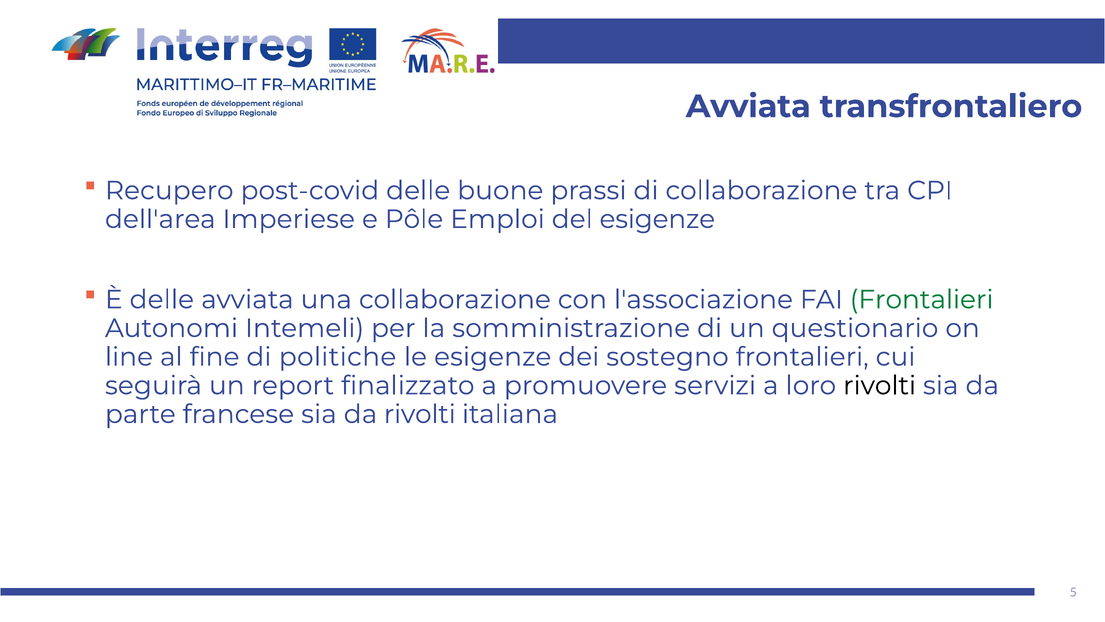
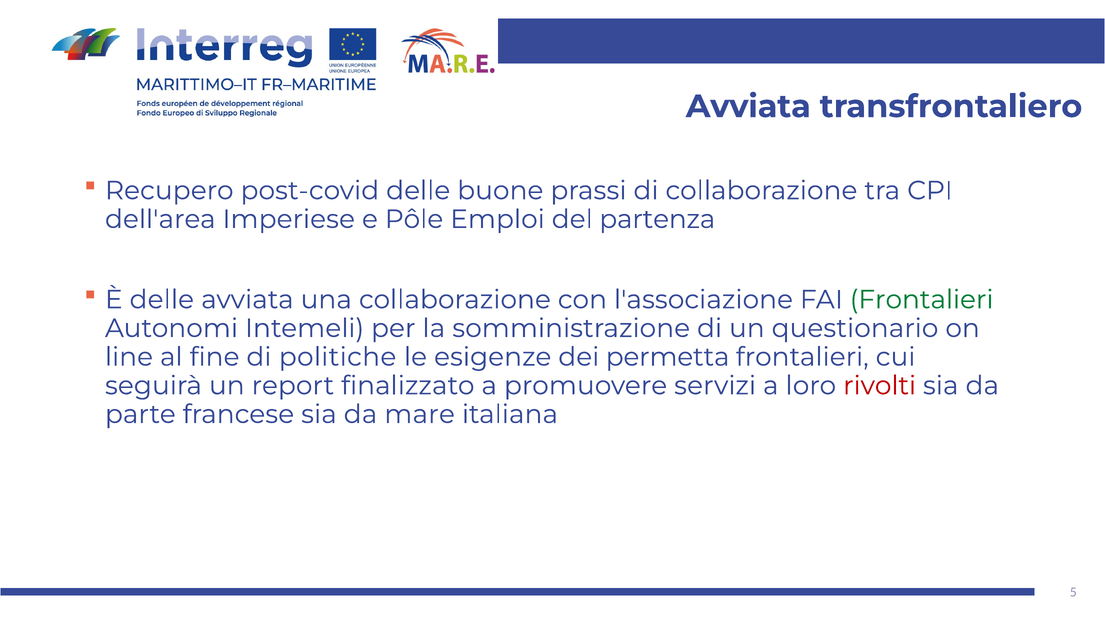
del esigenze: esigenze -> partenza
sostegno: sostegno -> permetta
rivolti at (880, 385) colour: black -> red
da rivolti: rivolti -> mare
